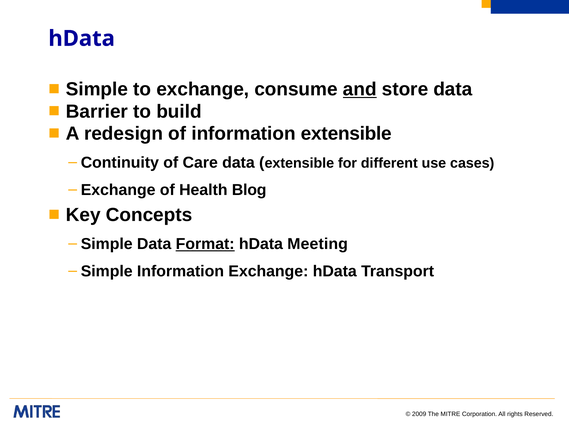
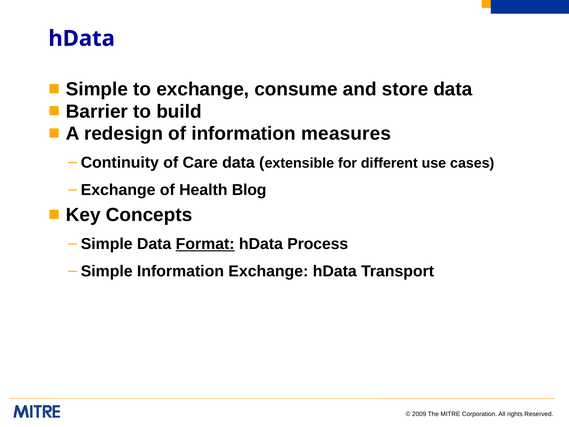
and underline: present -> none
information extensible: extensible -> measures
Meeting: Meeting -> Process
